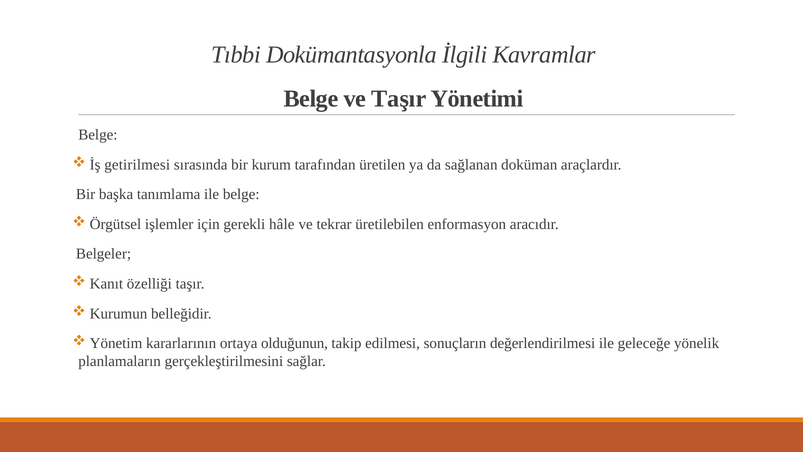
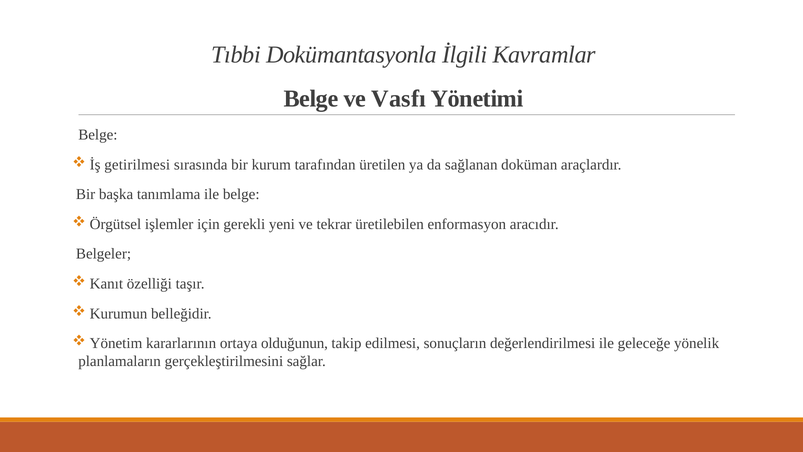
ve Taşır: Taşır -> Vasfı
hâle: hâle -> yeni
